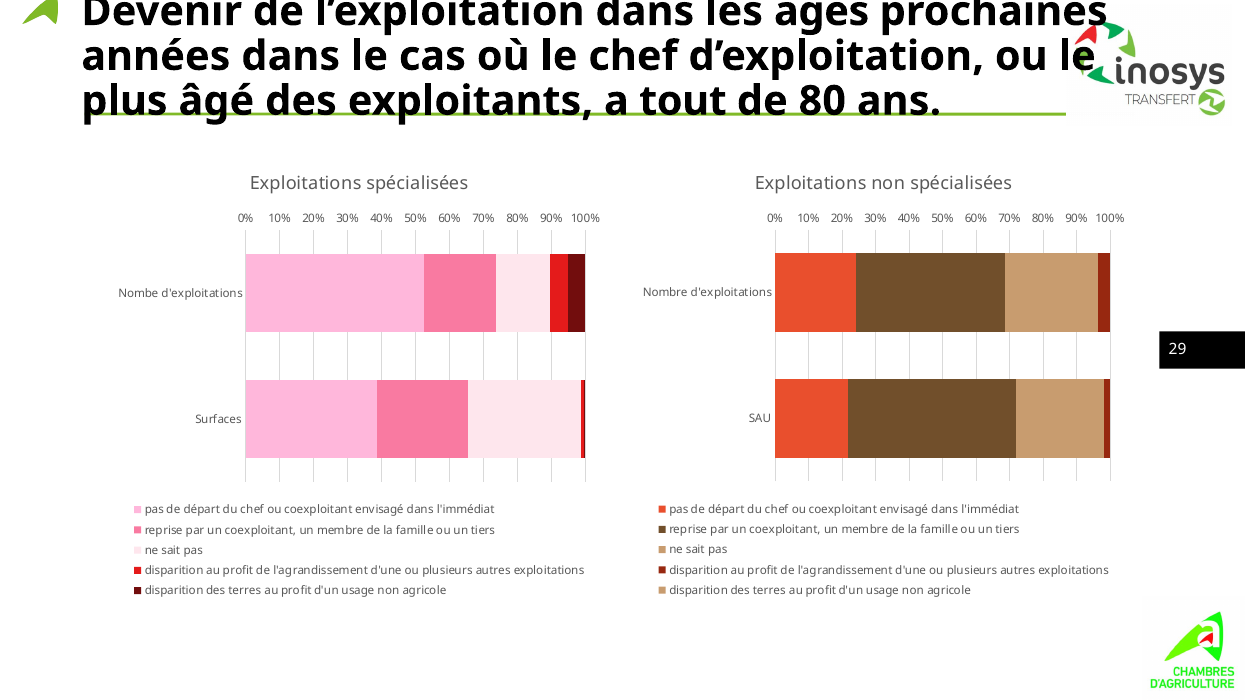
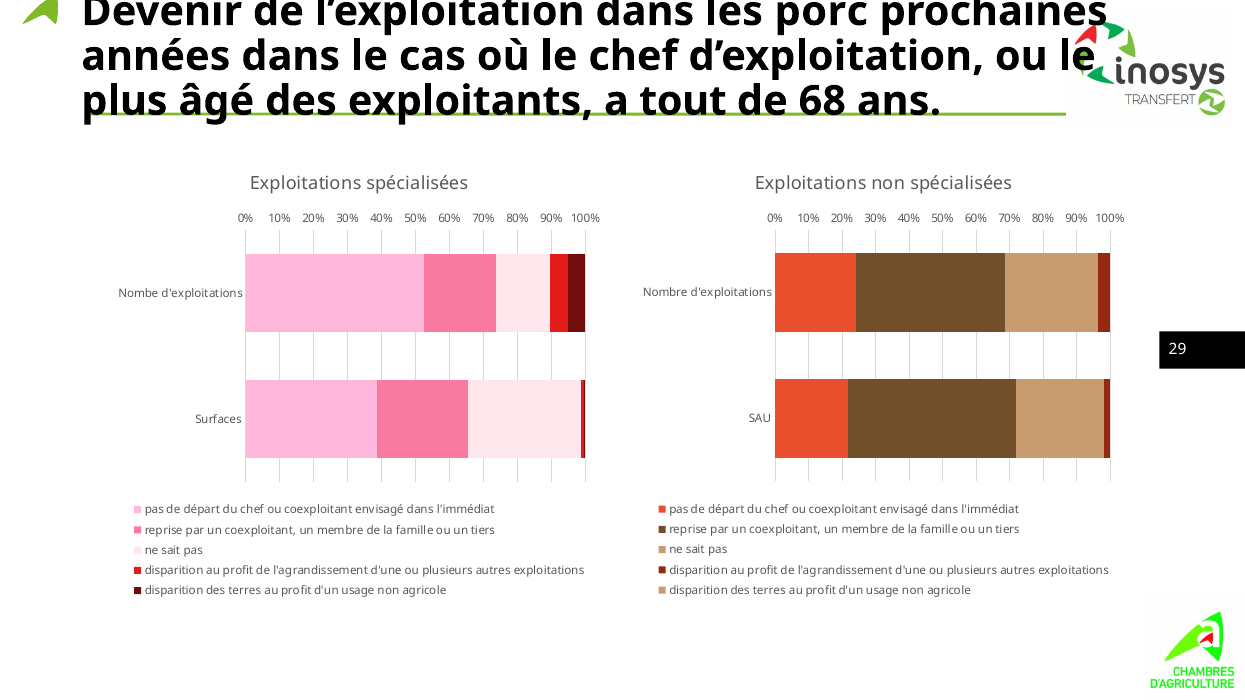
âges: âges -> porc
80: 80 -> 68
